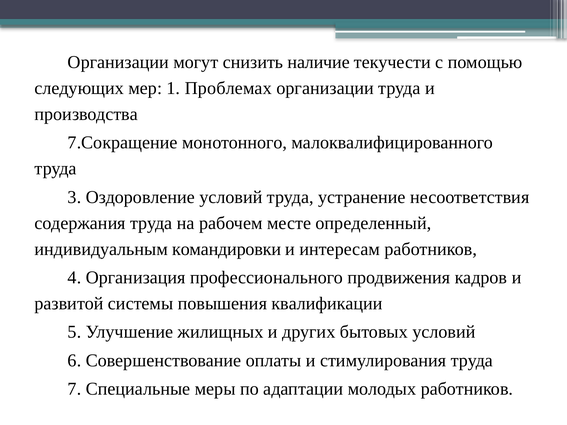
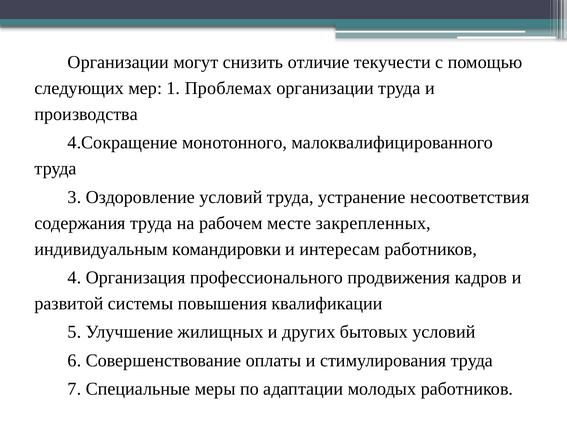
наличие: наличие -> отличие
7.Сокращение: 7.Сокращение -> 4.Сокращение
определенный: определенный -> закрепленных
